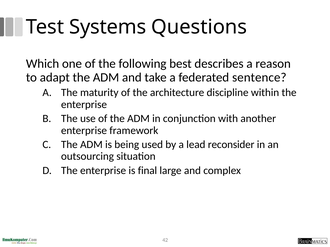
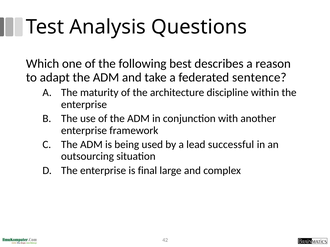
Systems: Systems -> Analysis
reconsider: reconsider -> successful
